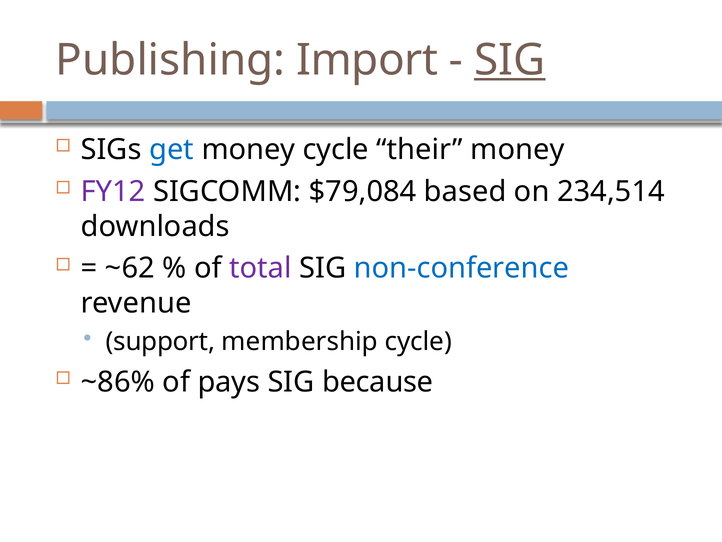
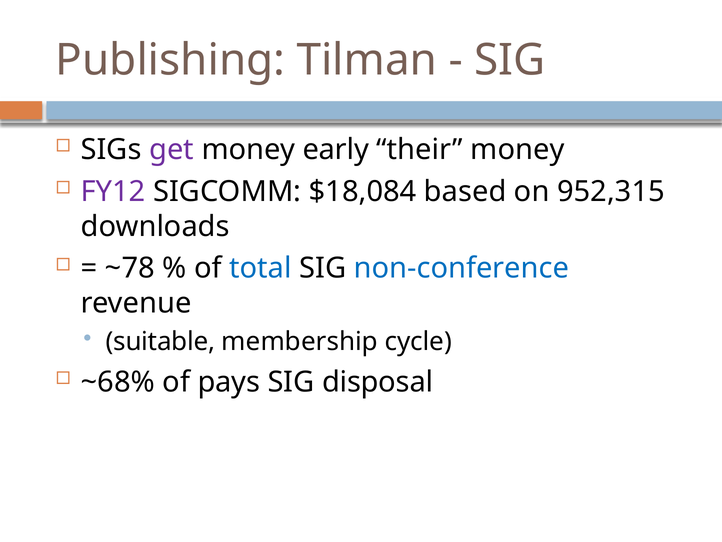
Import: Import -> Tilman
SIG at (510, 60) underline: present -> none
get colour: blue -> purple
money cycle: cycle -> early
$79,084: $79,084 -> $18,084
234,514: 234,514 -> 952,315
~62: ~62 -> ~78
total colour: purple -> blue
support: support -> suitable
~86%: ~86% -> ~68%
because: because -> disposal
